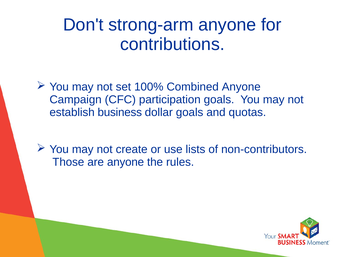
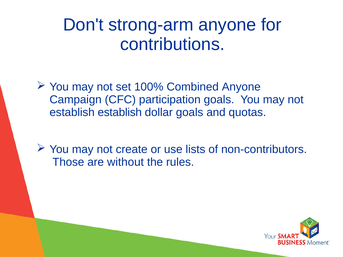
establish business: business -> establish
are anyone: anyone -> without
